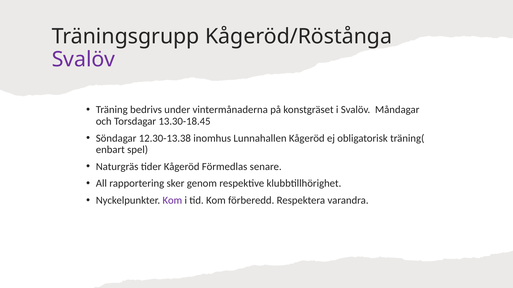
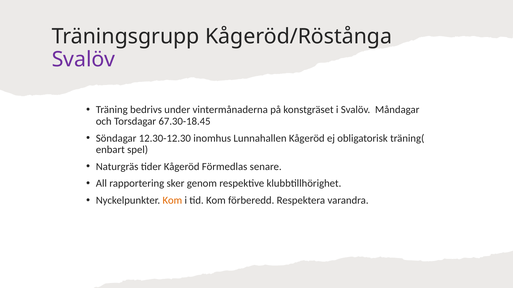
13.30-18.45: 13.30-18.45 -> 67.30-18.45
12.30-13.38: 12.30-13.38 -> 12.30-12.30
Kom at (172, 201) colour: purple -> orange
